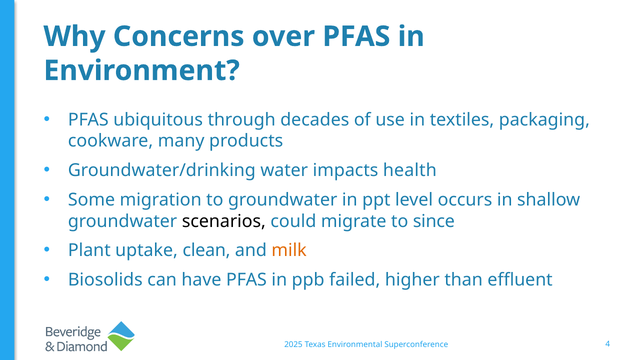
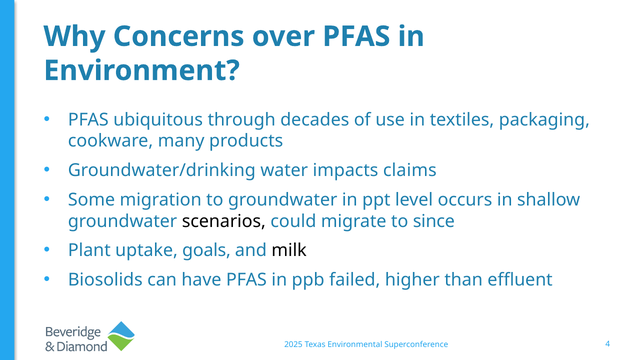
health: health -> claims
clean: clean -> goals
milk colour: orange -> black
